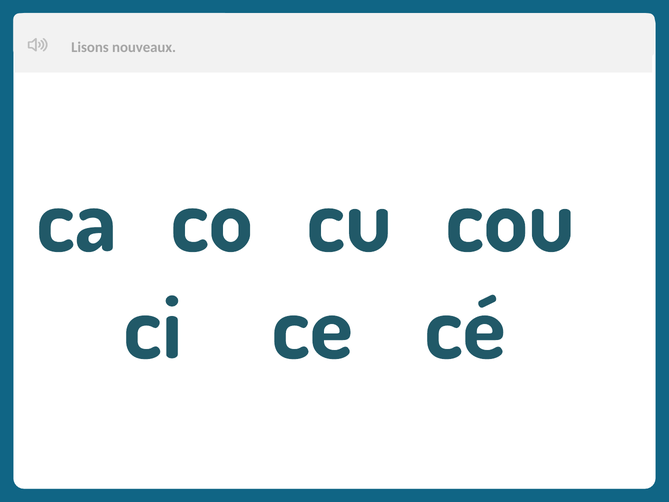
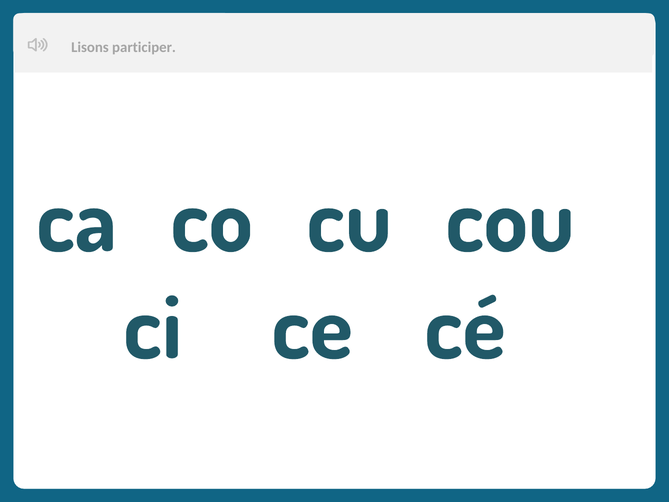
Lisons nouveaux: nouveaux -> participer
